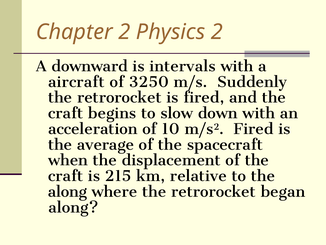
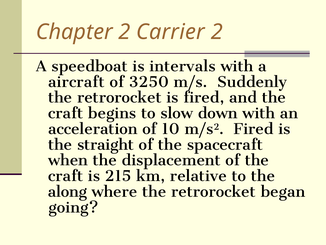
Physics: Physics -> Carrier
downward: downward -> speedboat
average: average -> straight
along at (73, 207): along -> going
